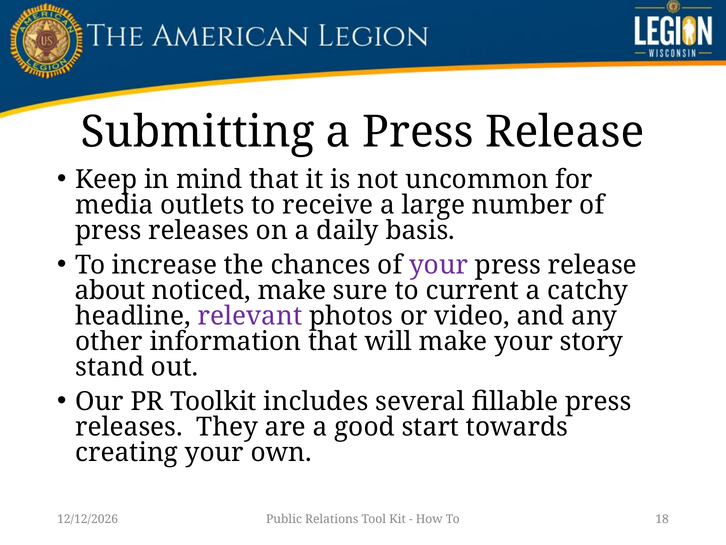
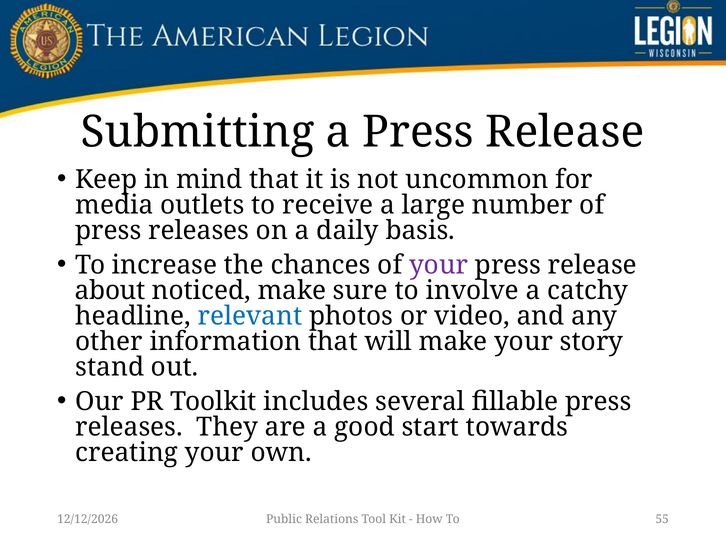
current: current -> involve
relevant colour: purple -> blue
18: 18 -> 55
